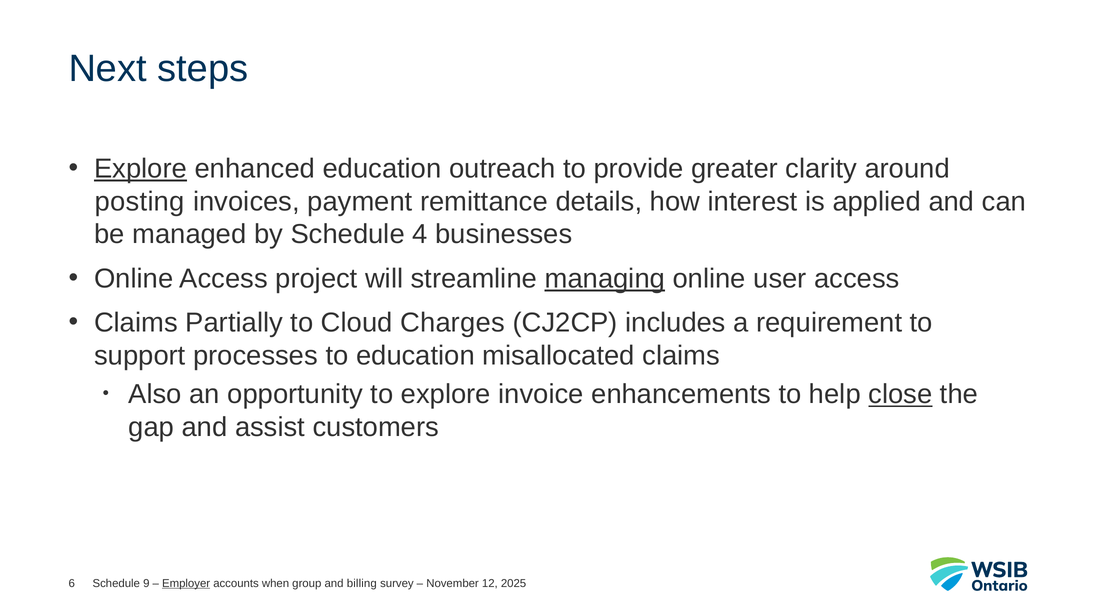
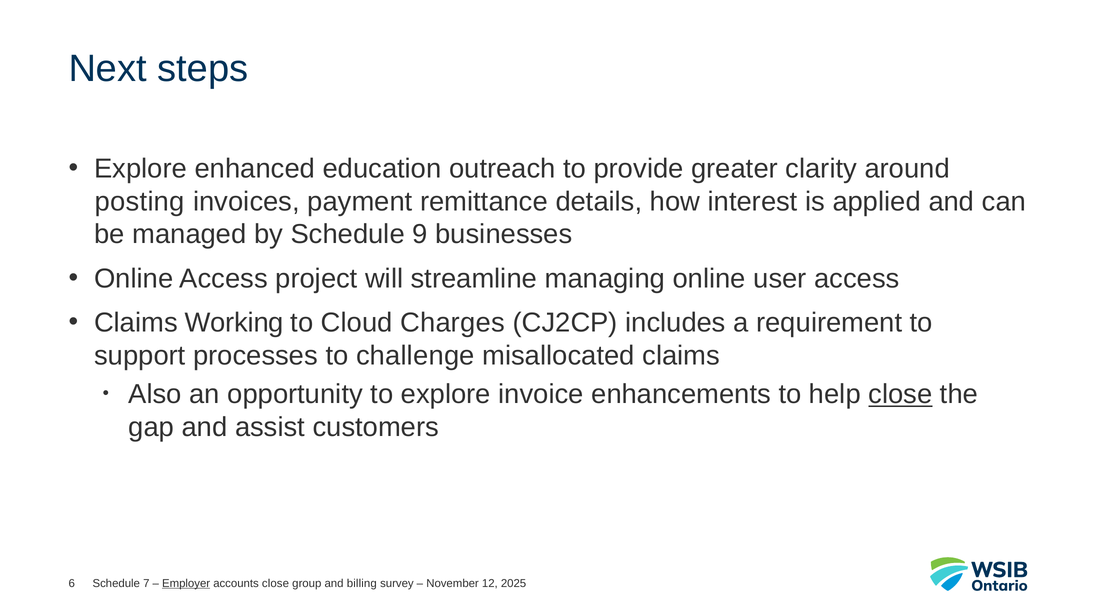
Explore at (141, 169) underline: present -> none
4: 4 -> 9
managing underline: present -> none
Partially: Partially -> Working
to education: education -> challenge
9: 9 -> 7
accounts when: when -> close
